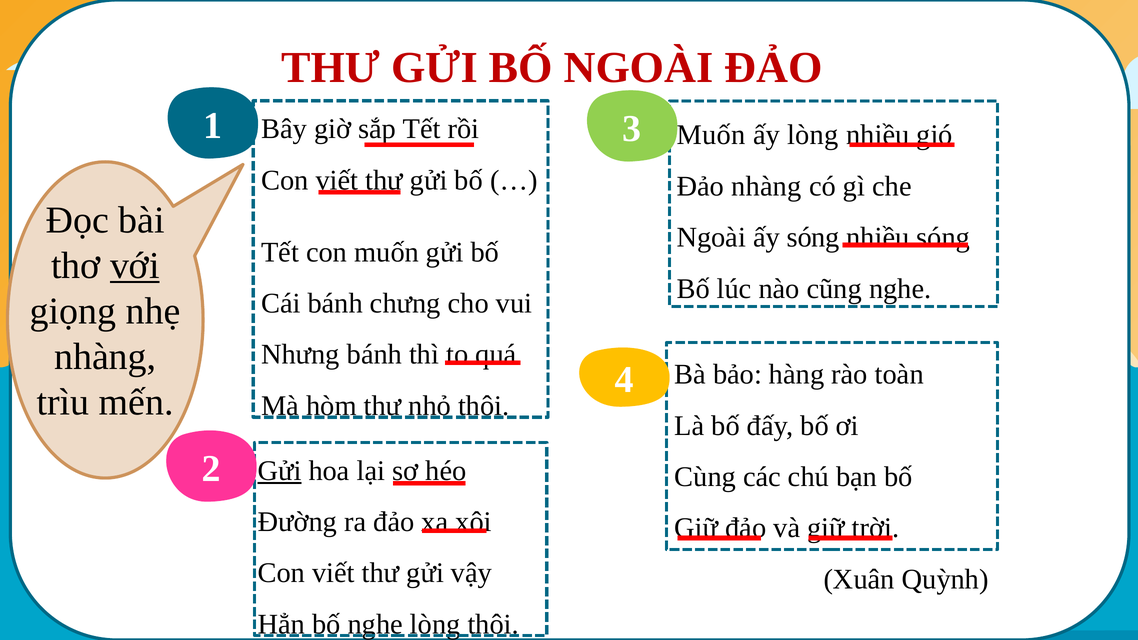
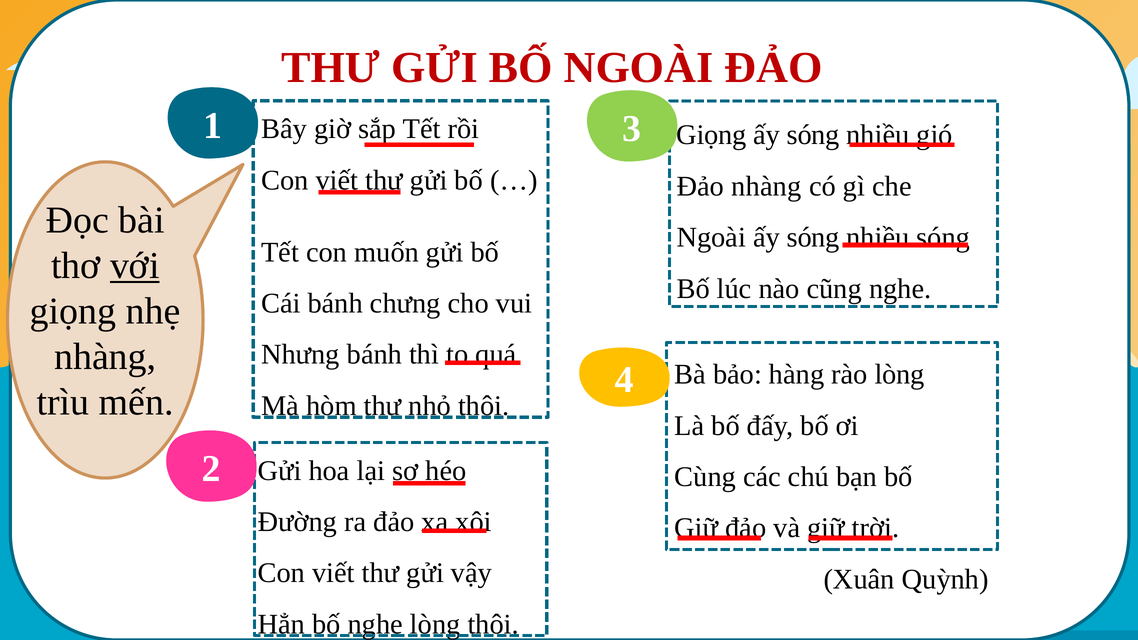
Muốn at (711, 135): Muốn -> Giọng
lòng at (813, 135): lòng -> sóng
rào toàn: toàn -> lòng
Gửi at (280, 471) underline: present -> none
